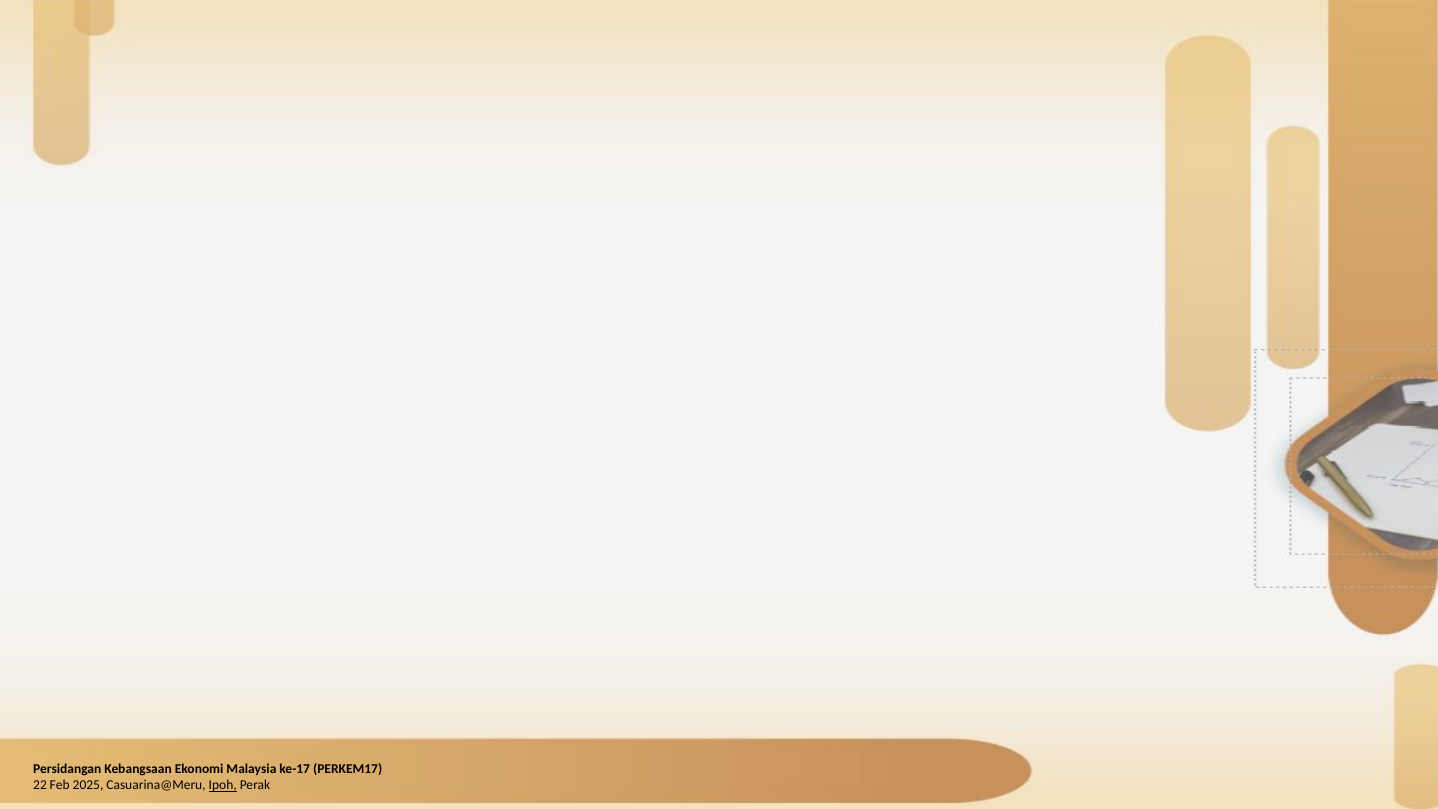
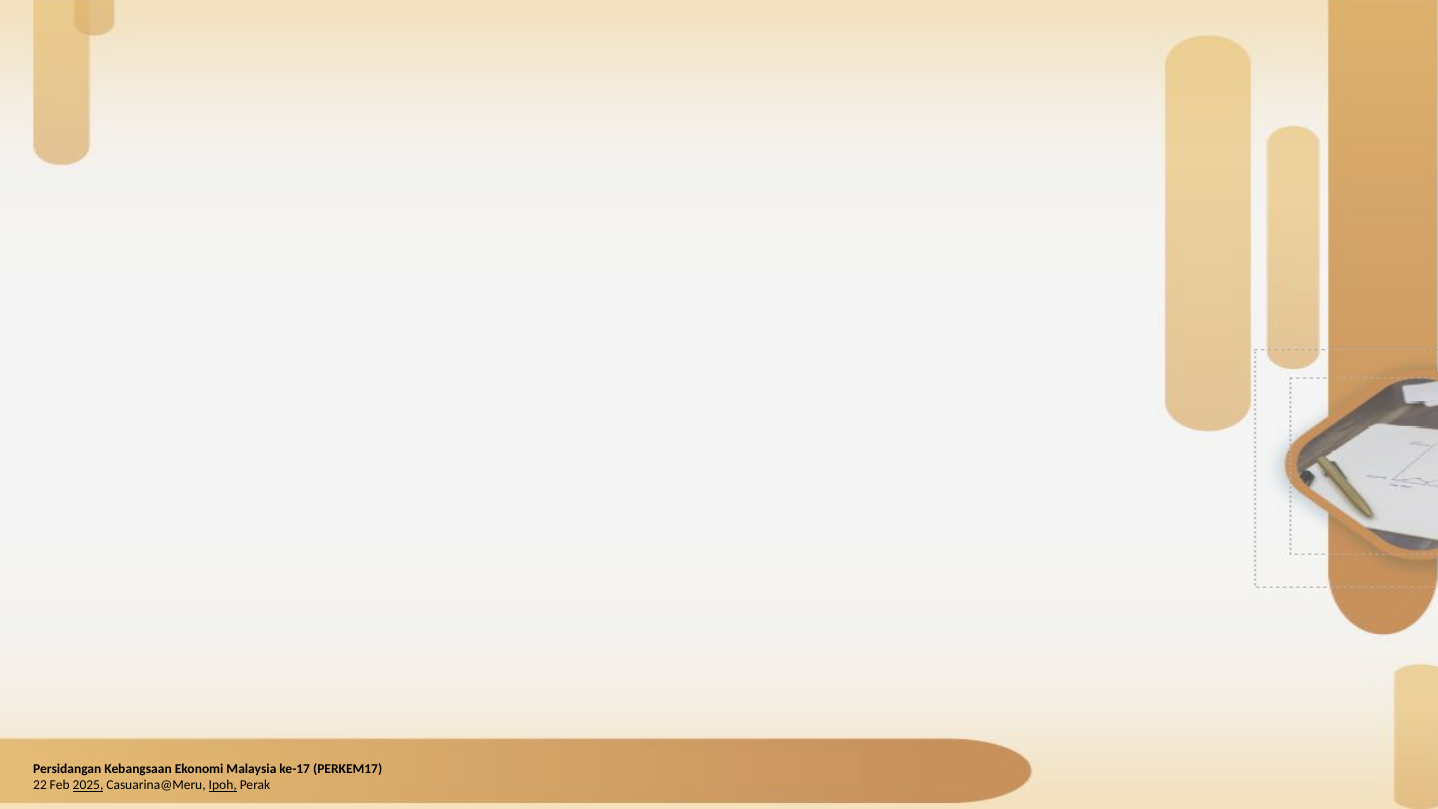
2025 underline: none -> present
